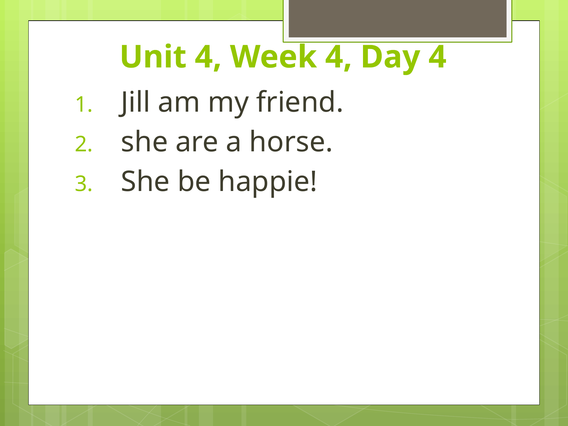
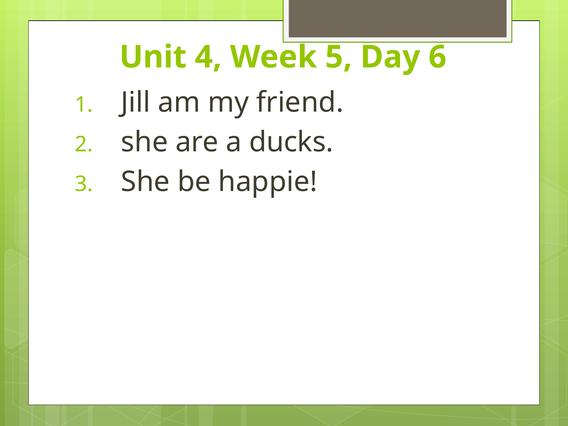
Week 4: 4 -> 5
Day 4: 4 -> 6
horse: horse -> ducks
